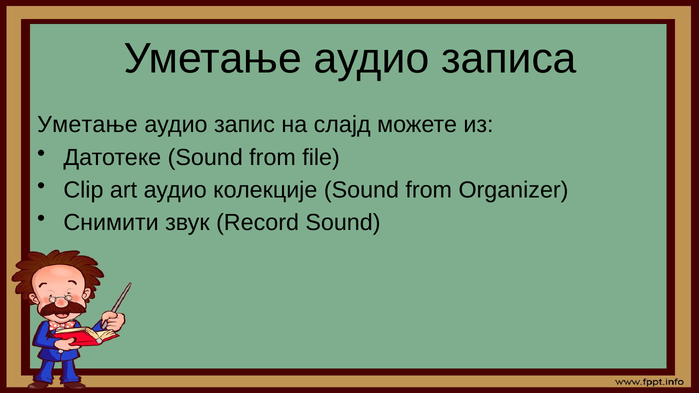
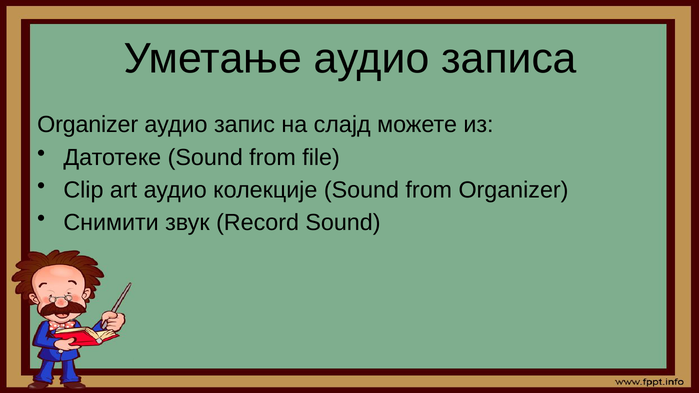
Уметање at (87, 125): Уметање -> Organizer
